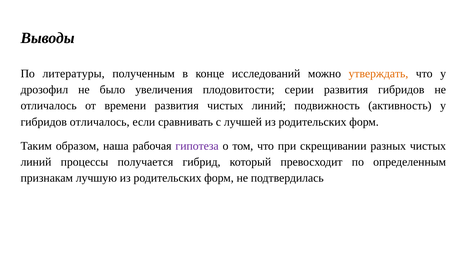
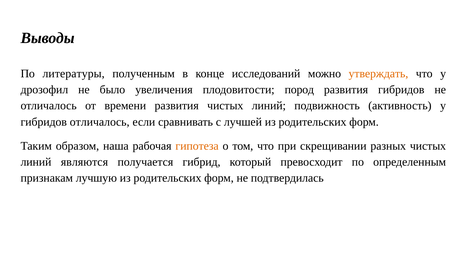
серии: серии -> пород
гипотеза colour: purple -> orange
процессы: процессы -> являются
